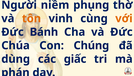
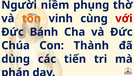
với colour: orange -> red
Chúng: Chúng -> Thành
giấc: giấc -> tiến
